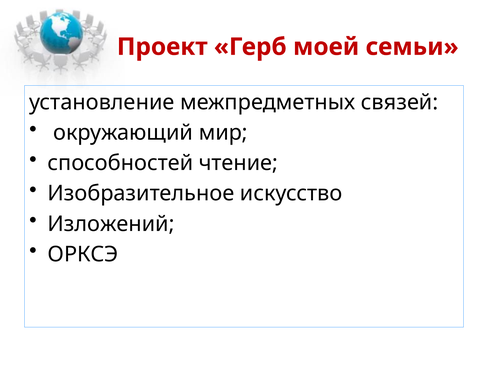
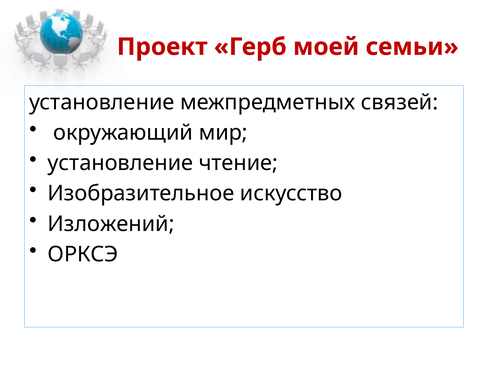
способностей at (120, 163): способностей -> установление
